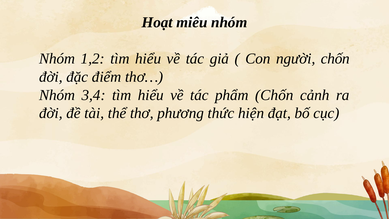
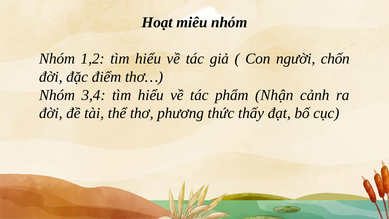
phẩm Chốn: Chốn -> Nhận
hiện: hiện -> thấy
